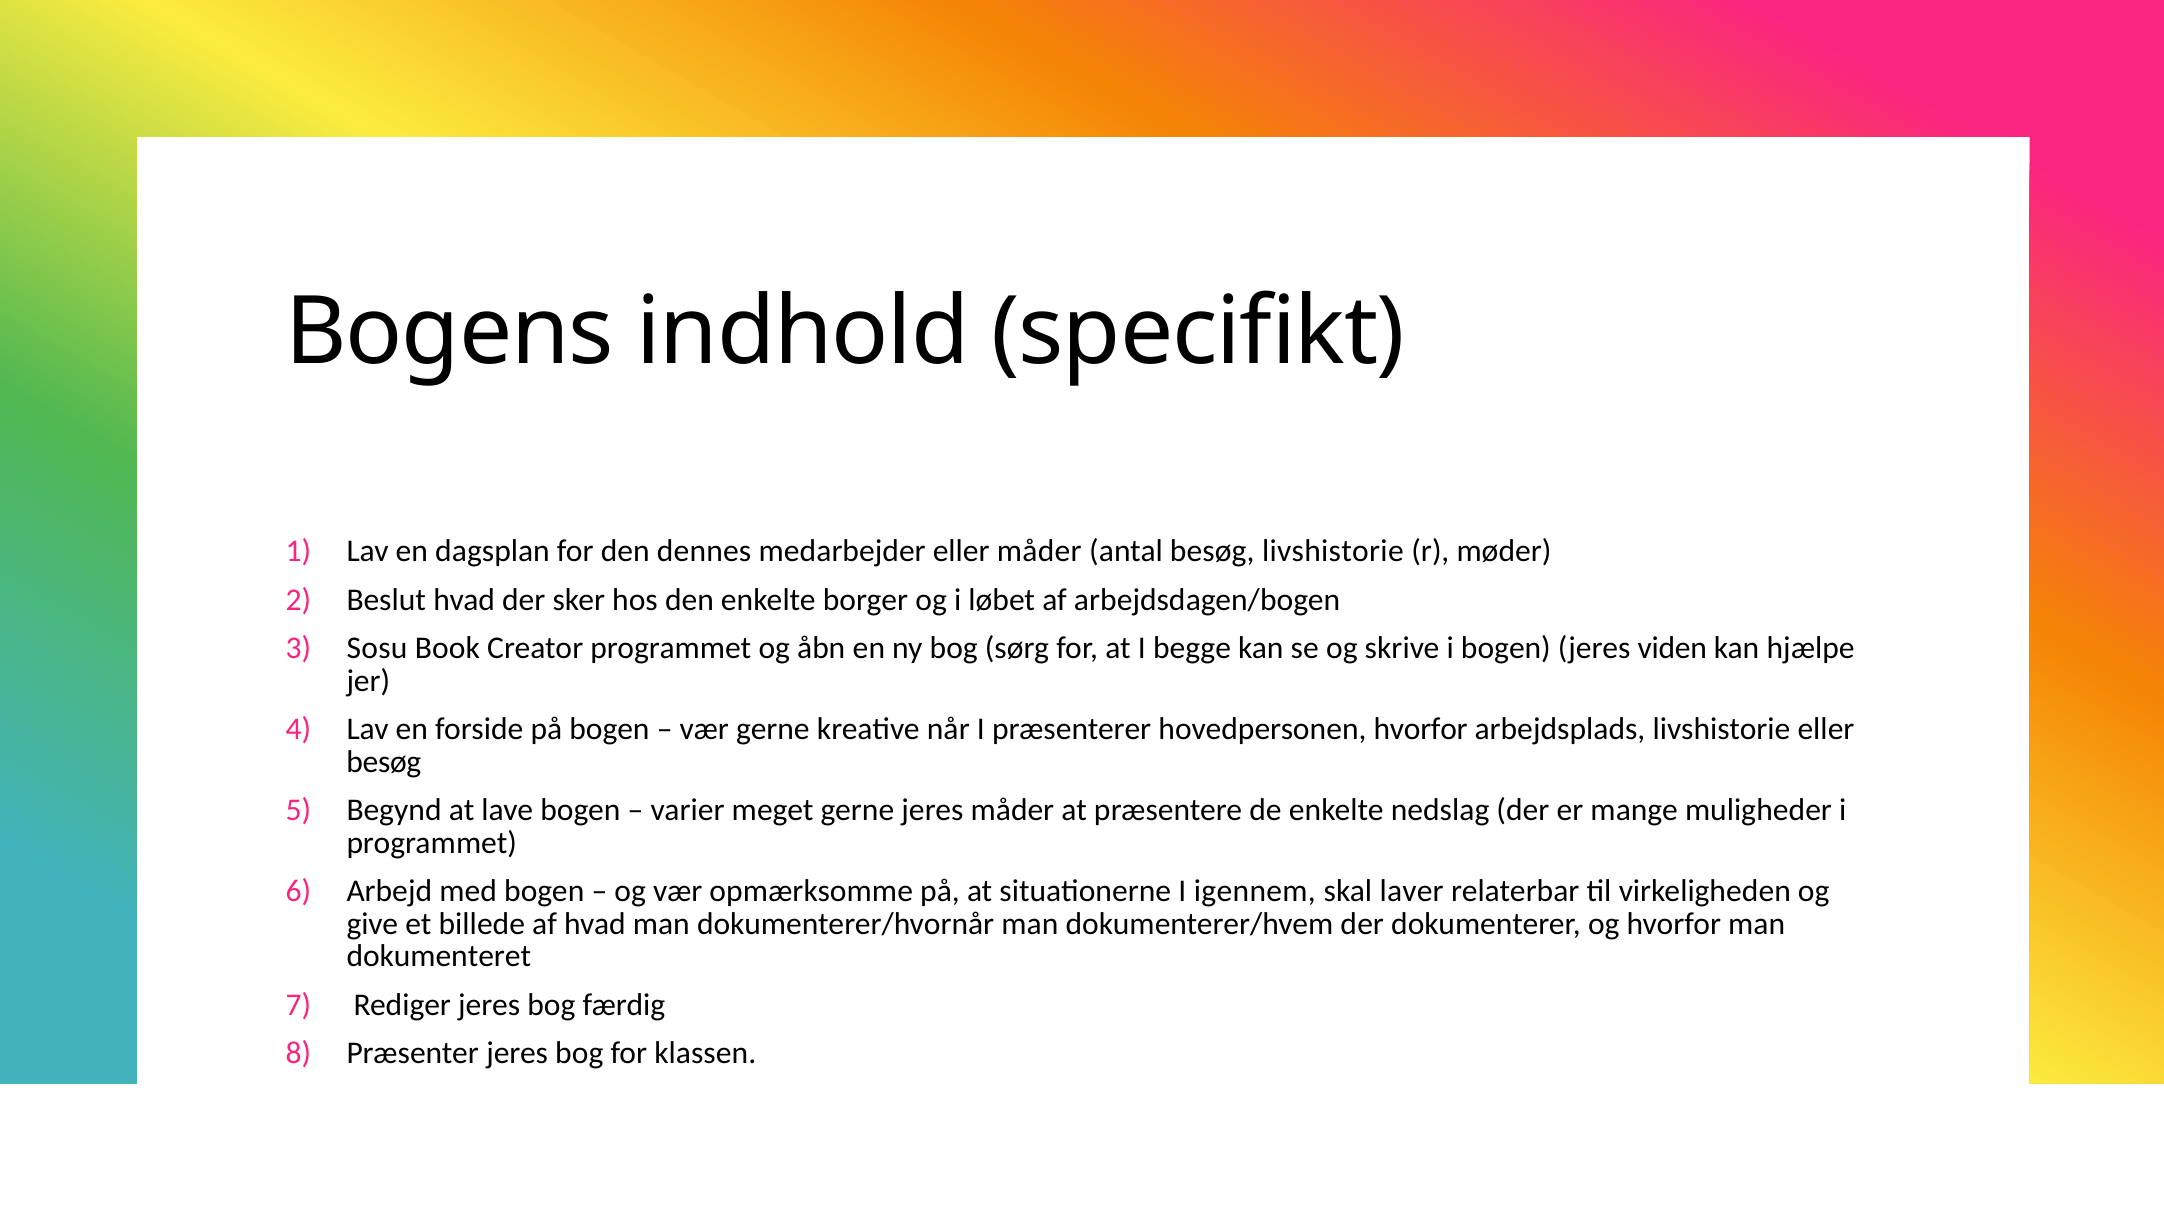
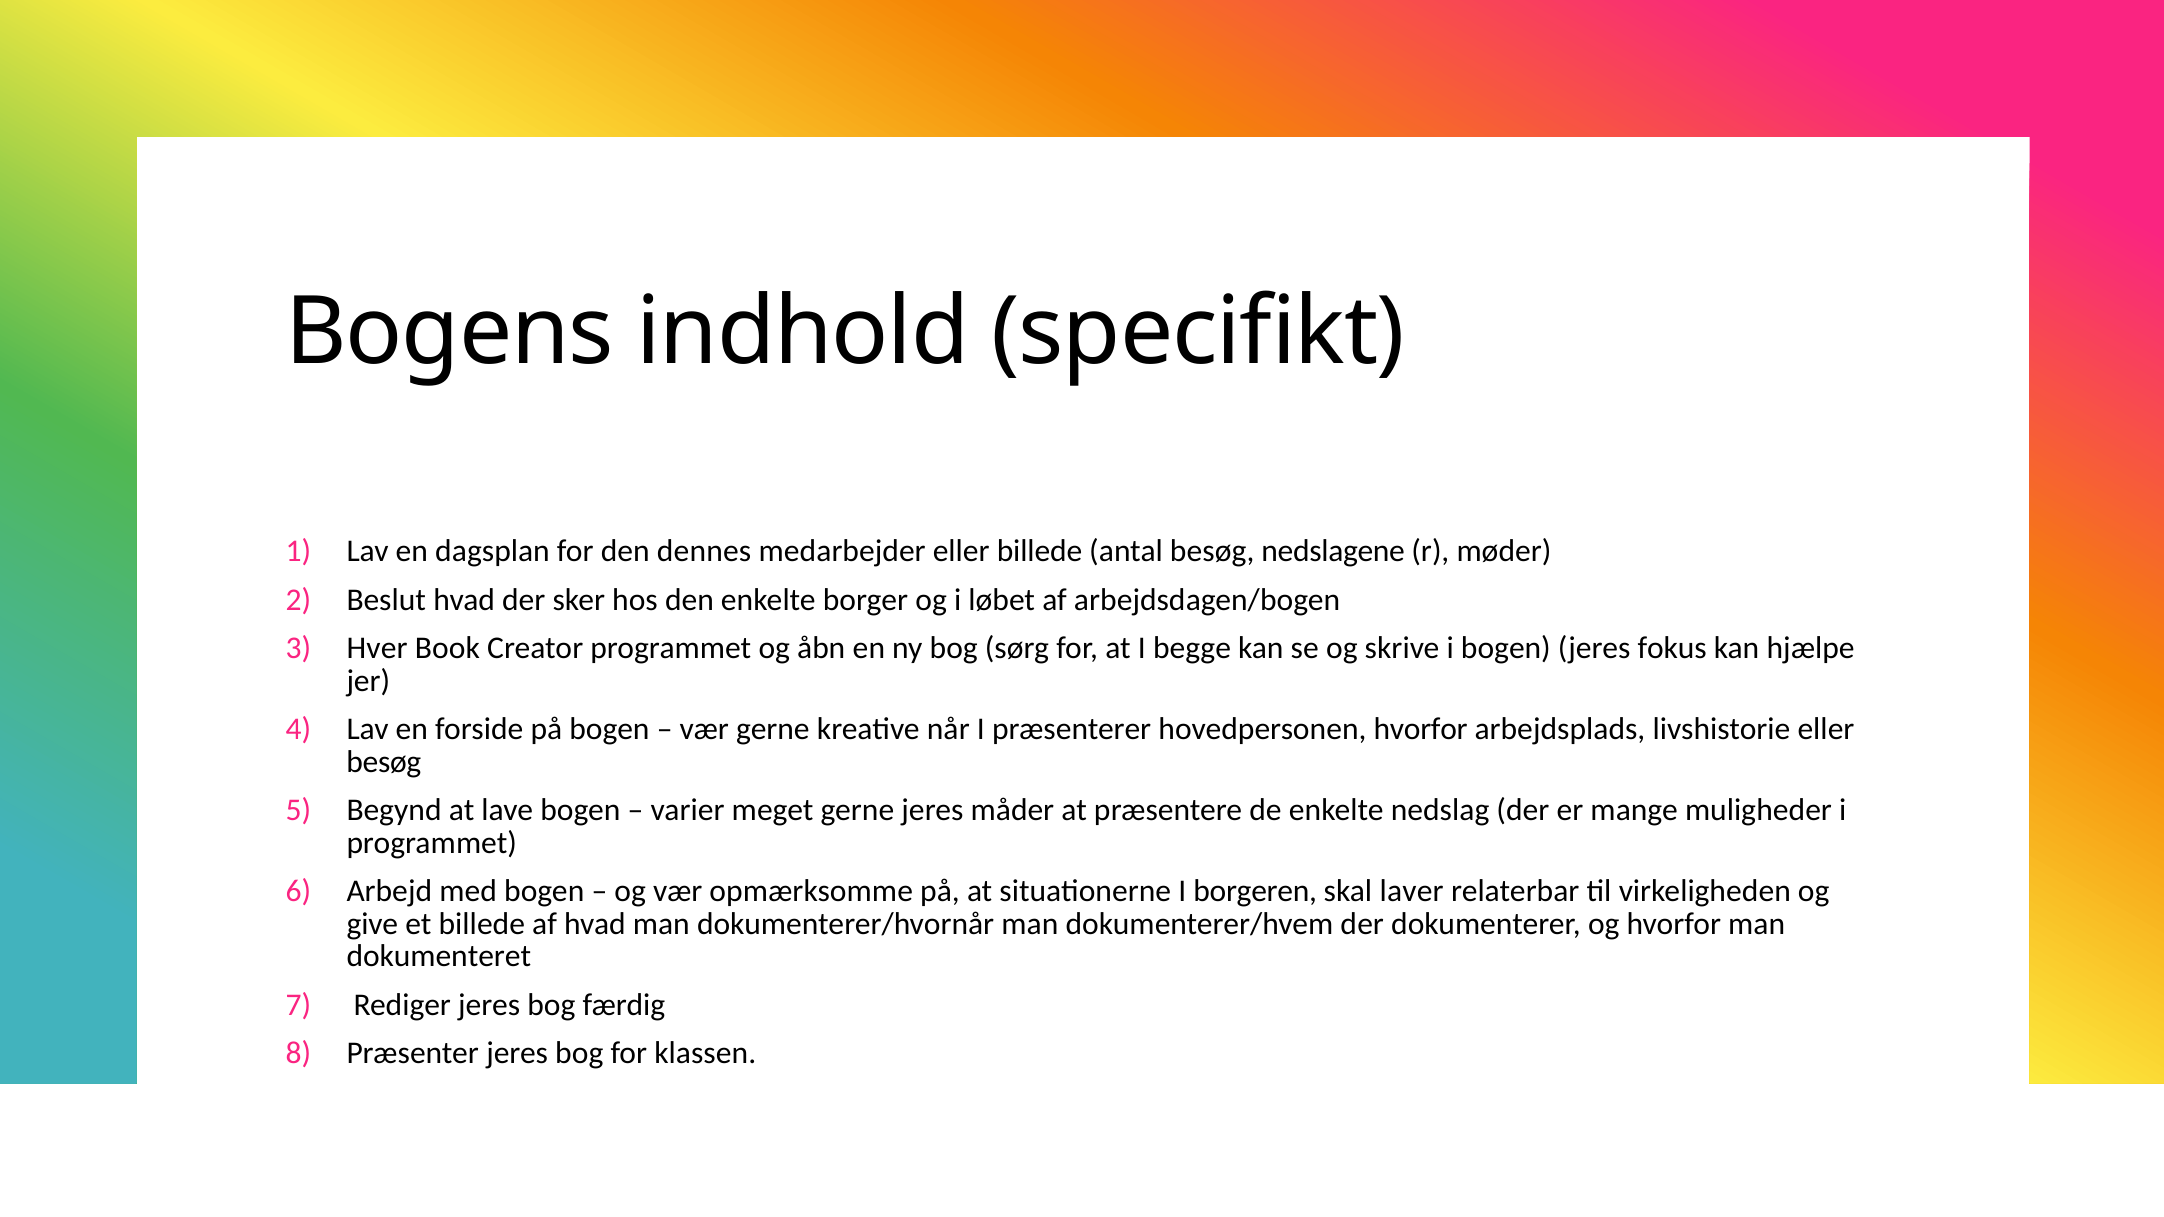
eller måder: måder -> billede
besøg livshistorie: livshistorie -> nedslagene
Sosu: Sosu -> Hver
viden: viden -> fokus
igennem: igennem -> borgeren
